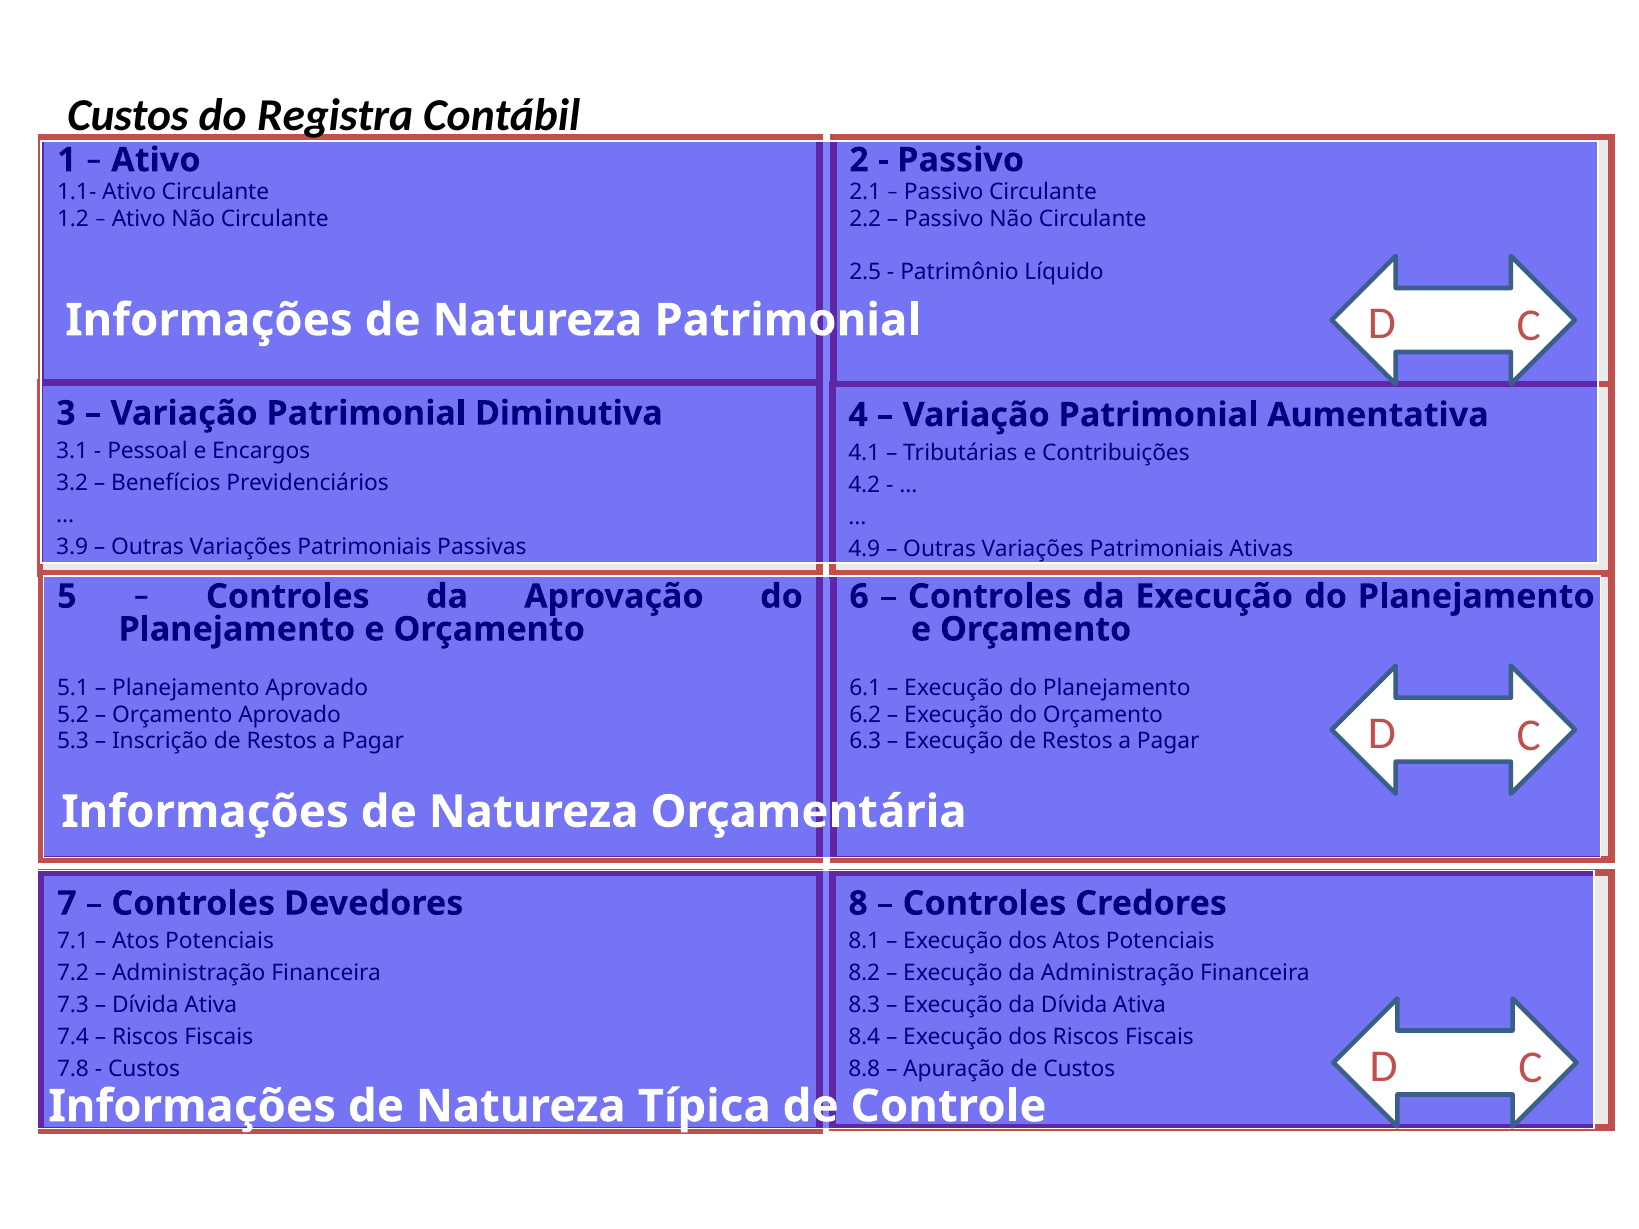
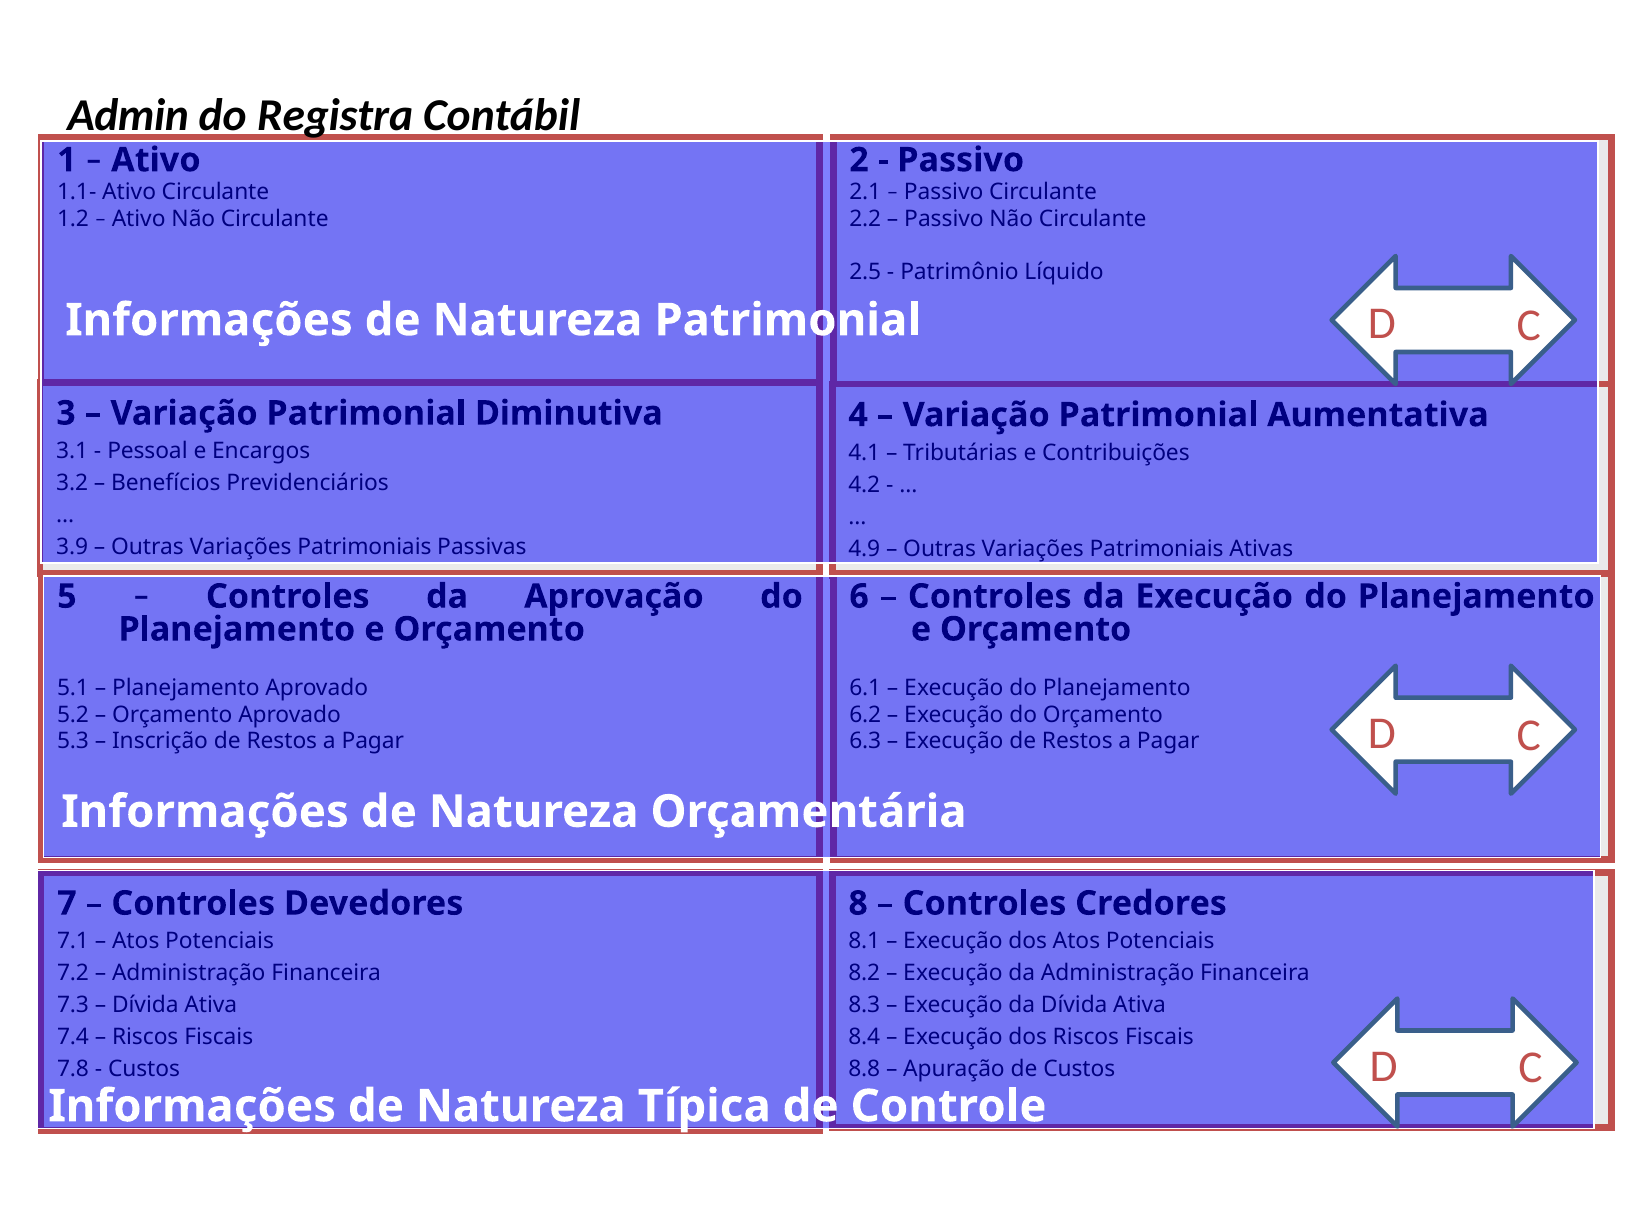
Custos at (128, 115): Custos -> Admin
